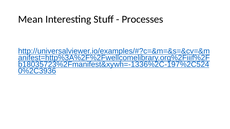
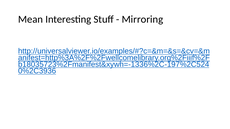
Processes: Processes -> Mirroring
